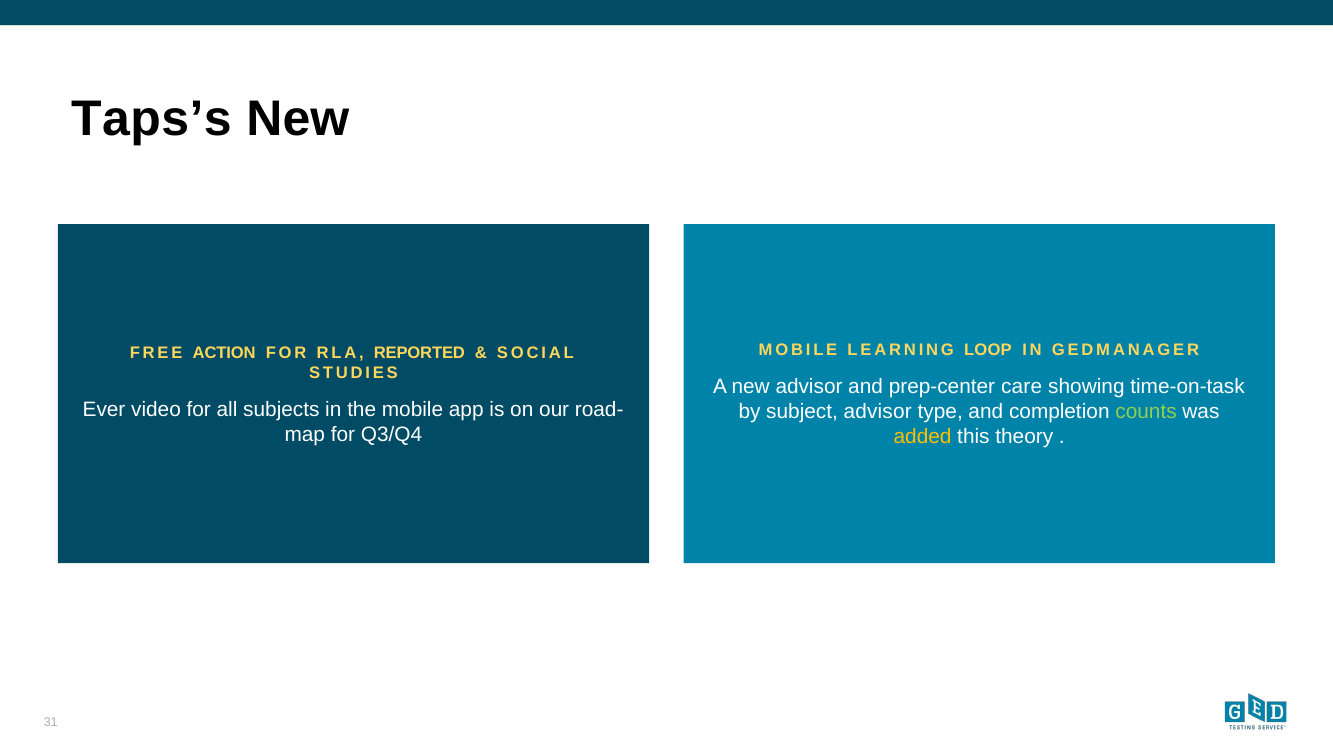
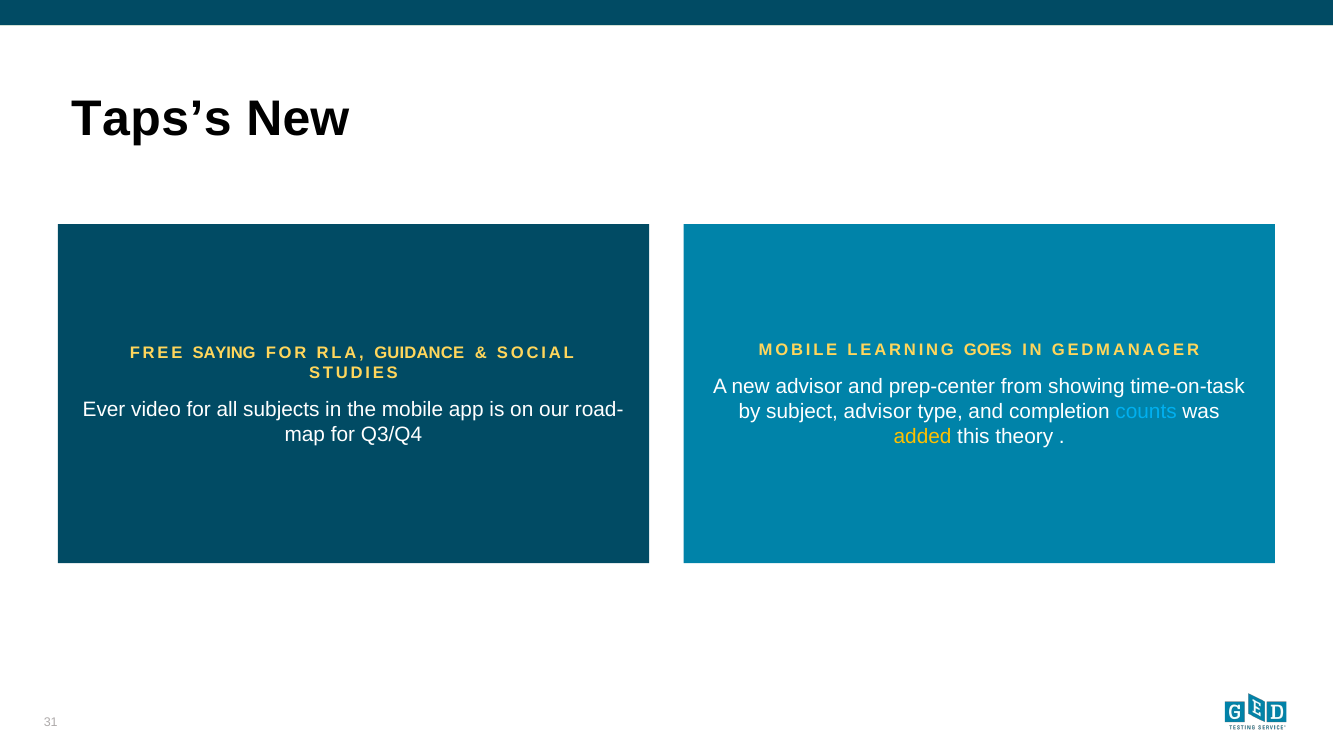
LOOP: LOOP -> GOES
ACTION: ACTION -> SAYING
REPORTED: REPORTED -> GUIDANCE
care: care -> from
counts colour: light green -> light blue
